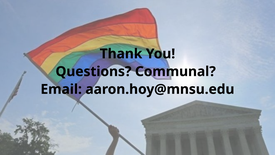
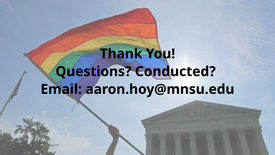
Communal: Communal -> Conducted
